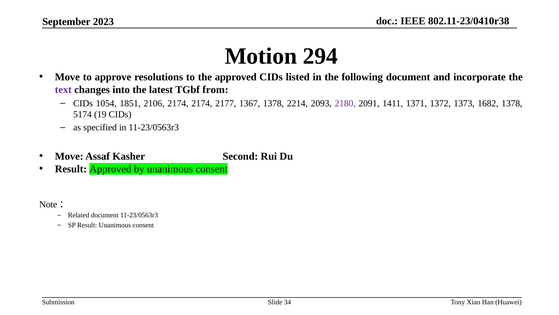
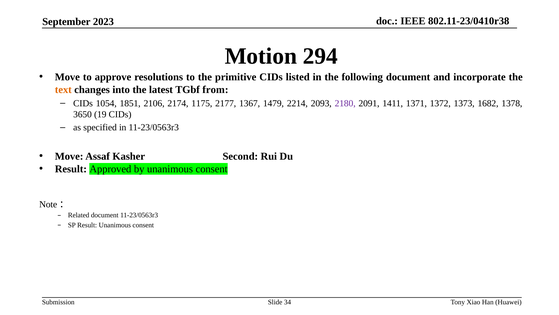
the approved: approved -> primitive
text colour: purple -> orange
2174 2174: 2174 -> 1175
1367 1378: 1378 -> 1479
5174: 5174 -> 3650
